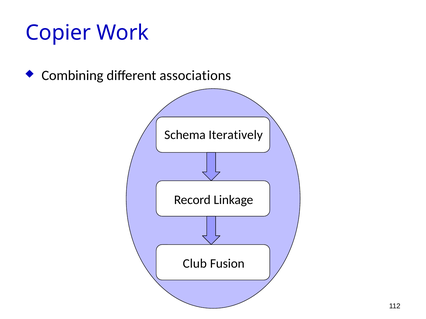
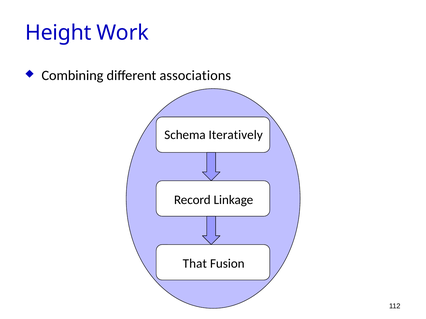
Copier: Copier -> Height
Club: Club -> That
